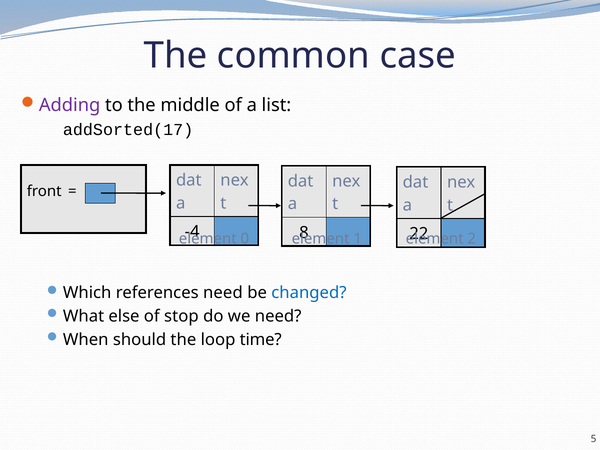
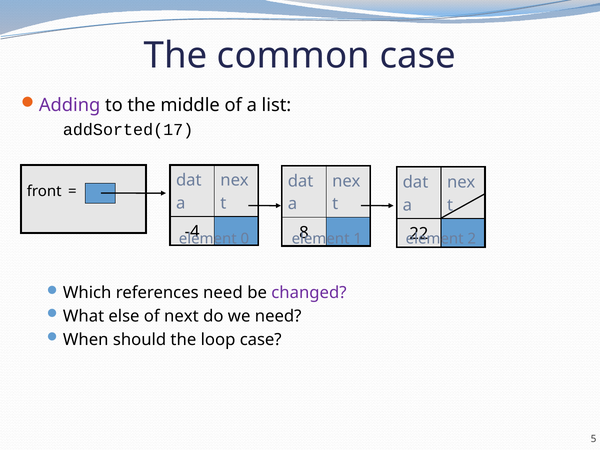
changed colour: blue -> purple
stop: stop -> next
loop time: time -> case
